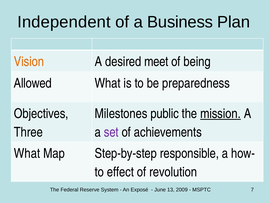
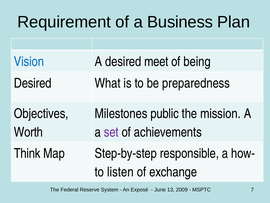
Independent: Independent -> Requirement
Vision colour: orange -> blue
Allowed at (33, 83): Allowed -> Desired
mission underline: present -> none
Three: Three -> Worth
What at (27, 153): What -> Think
effect: effect -> listen
revolution: revolution -> exchange
